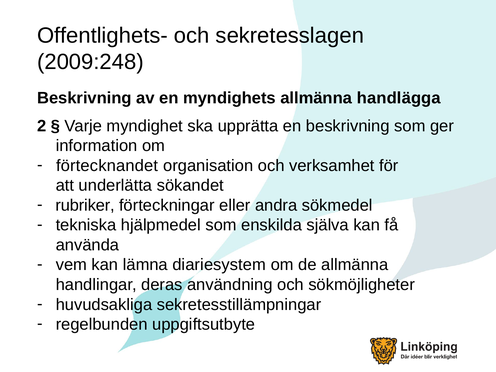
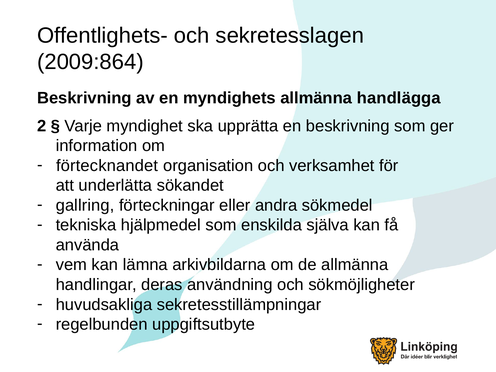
2009:248: 2009:248 -> 2009:864
rubriker: rubriker -> gallring
diariesystem: diariesystem -> arkivbildarna
